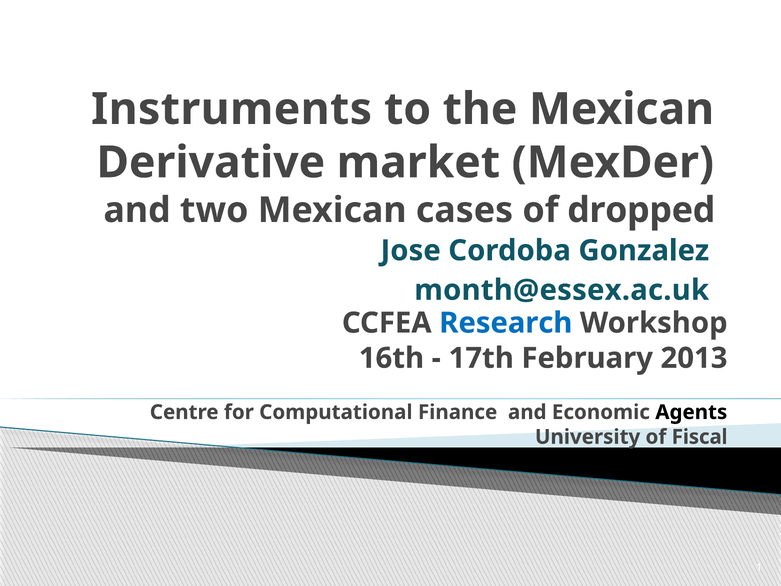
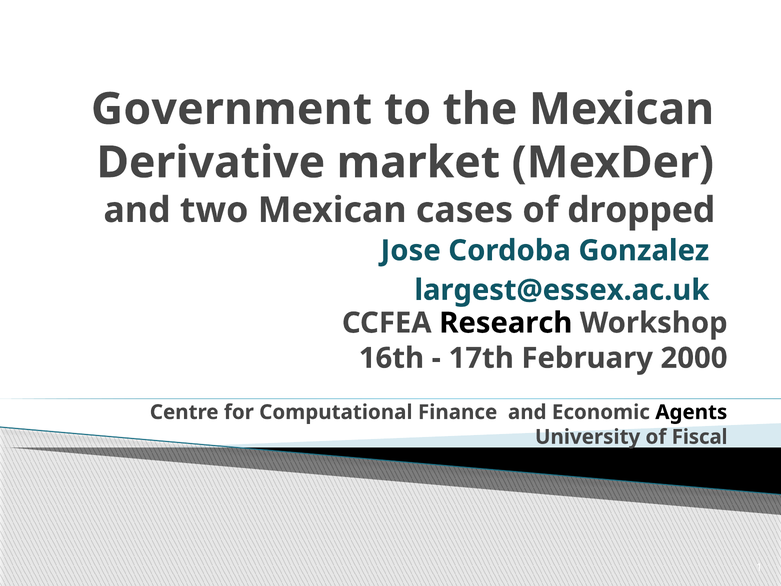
Instruments: Instruments -> Government
month@essex.ac.uk: month@essex.ac.uk -> largest@essex.ac.uk
Research colour: blue -> black
2013: 2013 -> 2000
